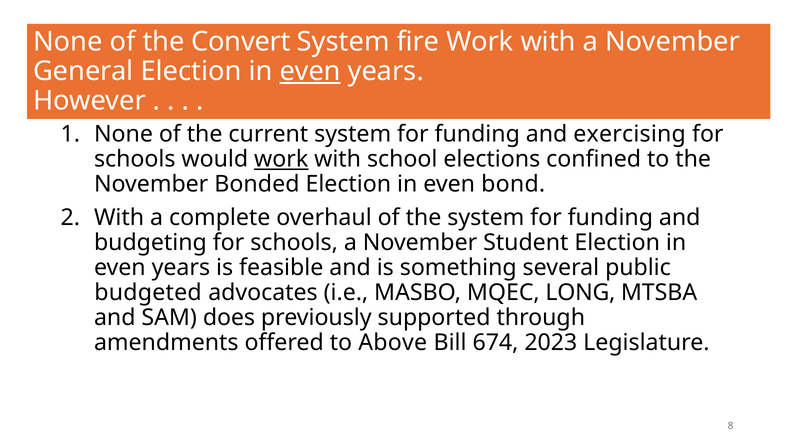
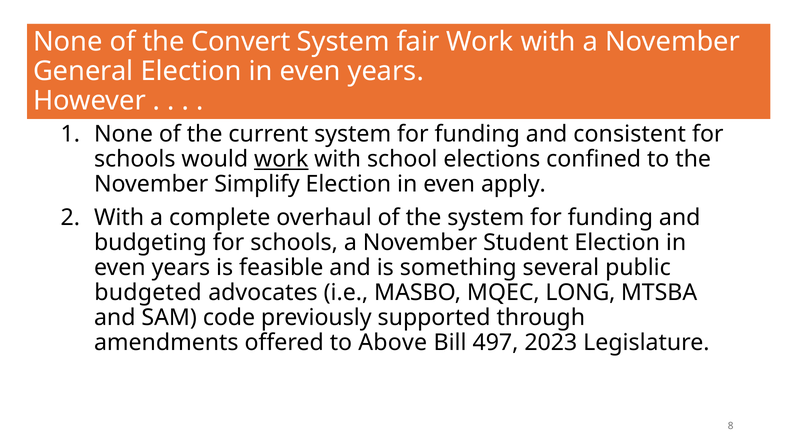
fire: fire -> fair
even at (310, 71) underline: present -> none
exercising: exercising -> consistent
Bonded: Bonded -> Simplify
bond: bond -> apply
does: does -> code
674: 674 -> 497
